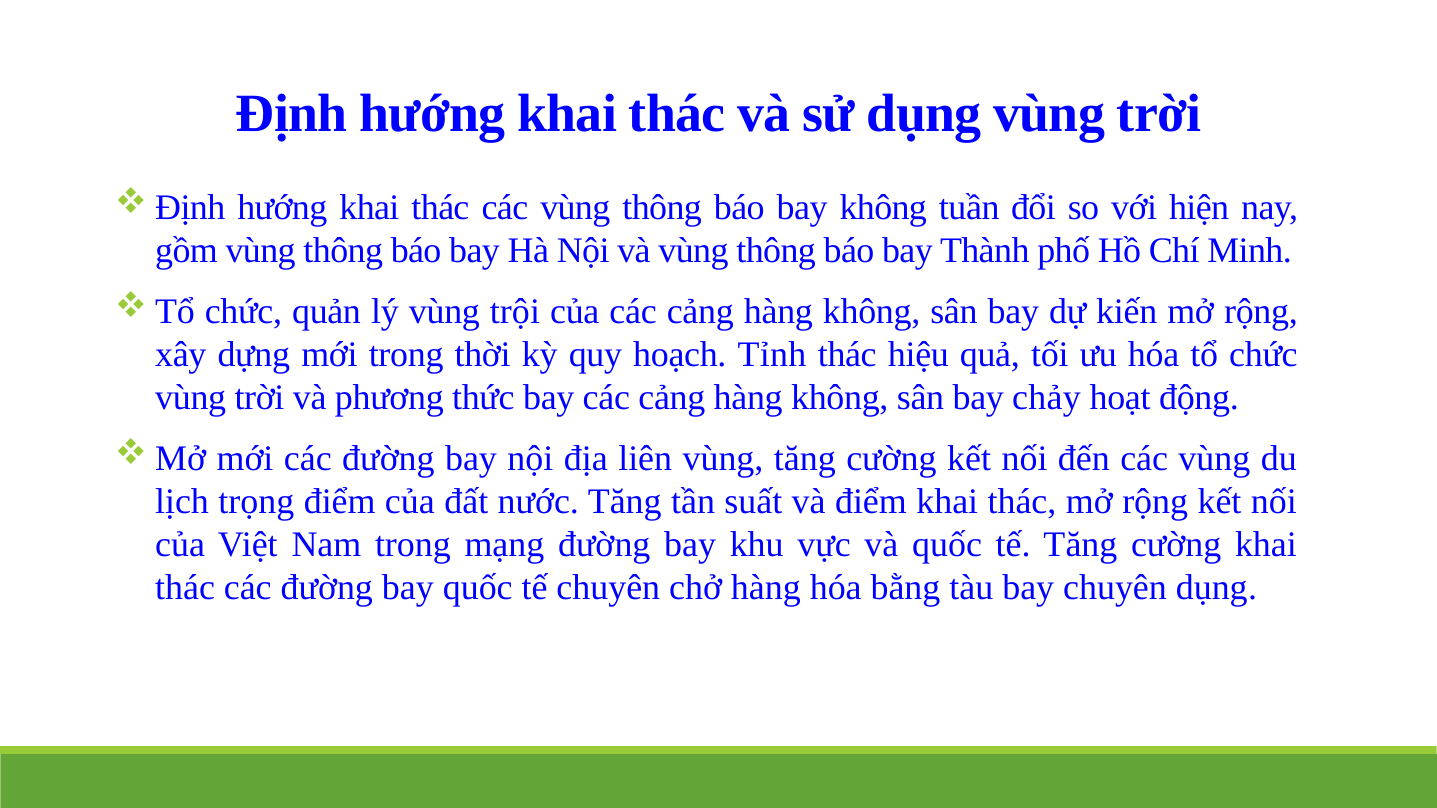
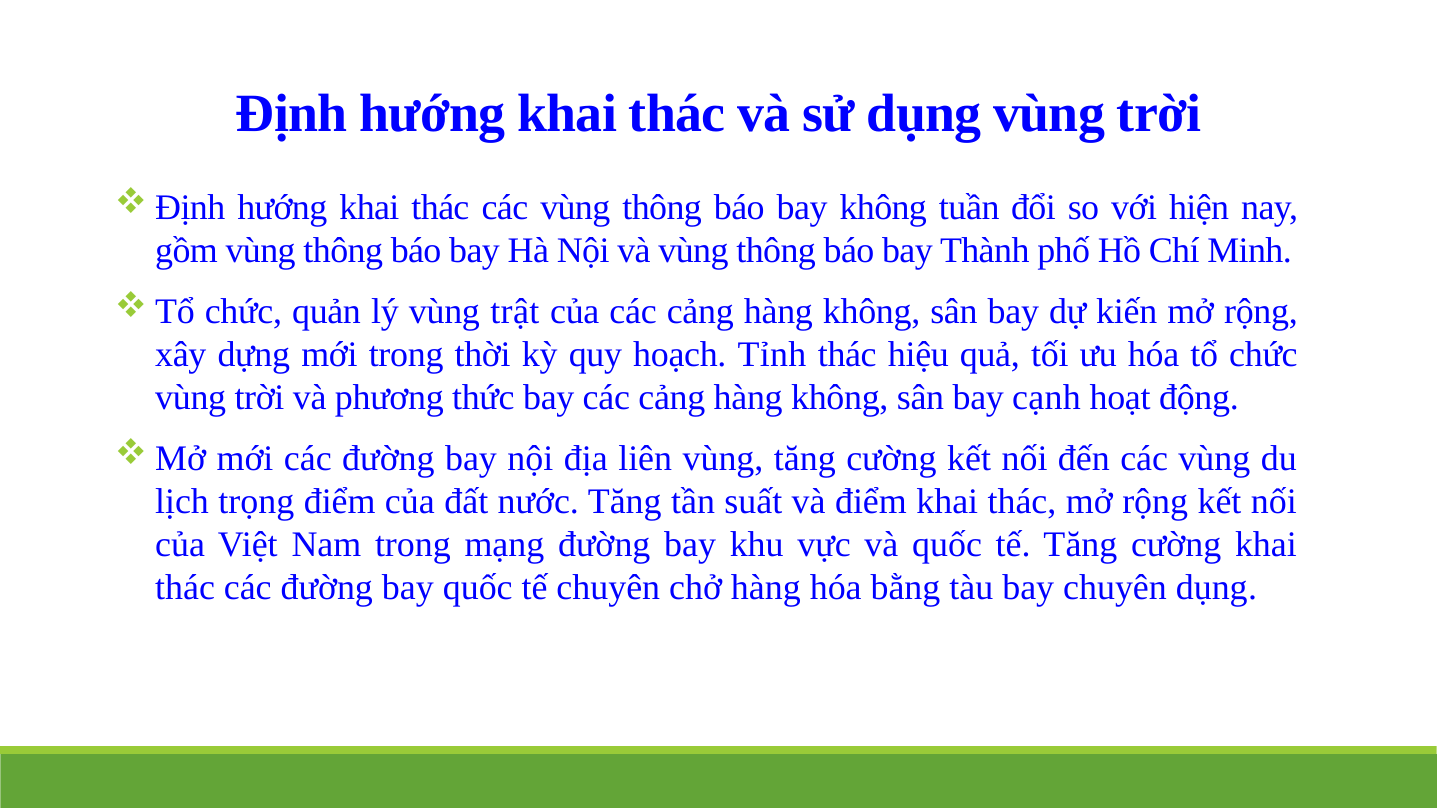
trội: trội -> trật
chảy: chảy -> cạnh
